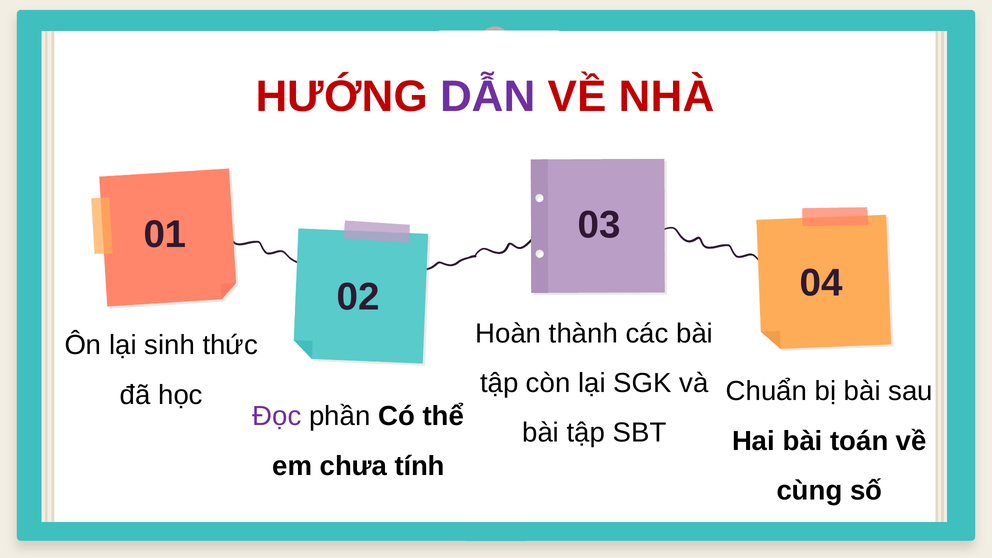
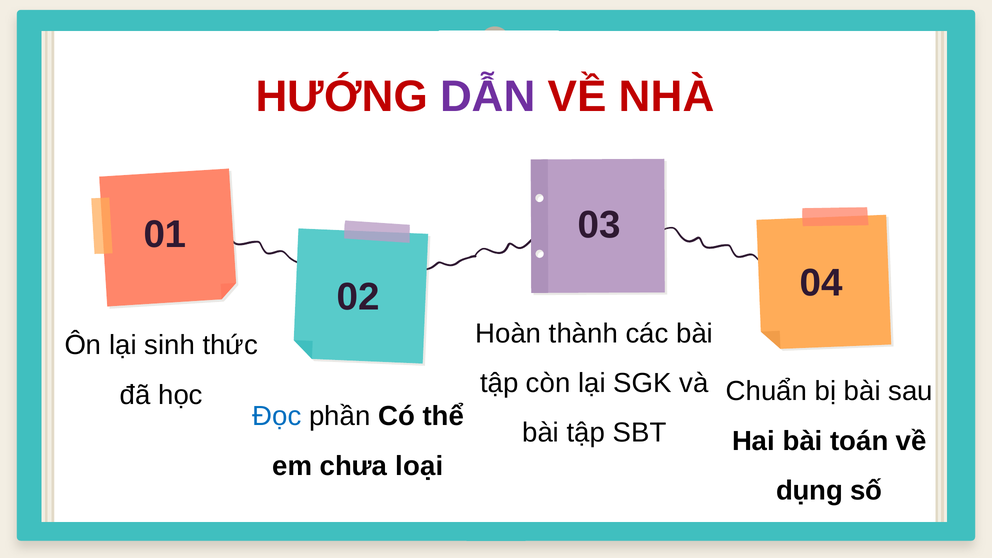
Đọc colour: purple -> blue
tính: tính -> loại
cùng: cùng -> dụng
